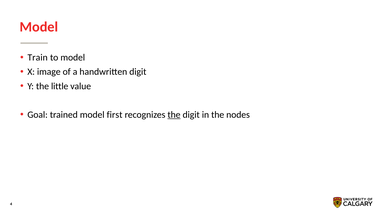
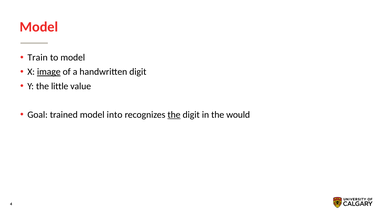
image underline: none -> present
first: first -> into
nodes: nodes -> would
